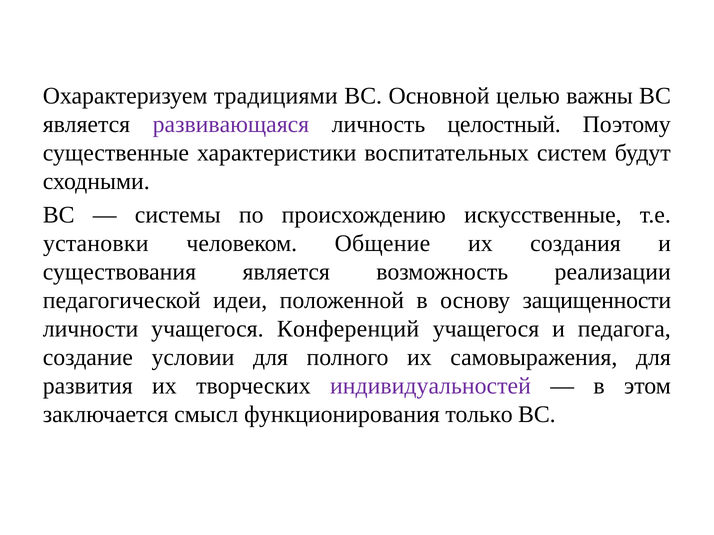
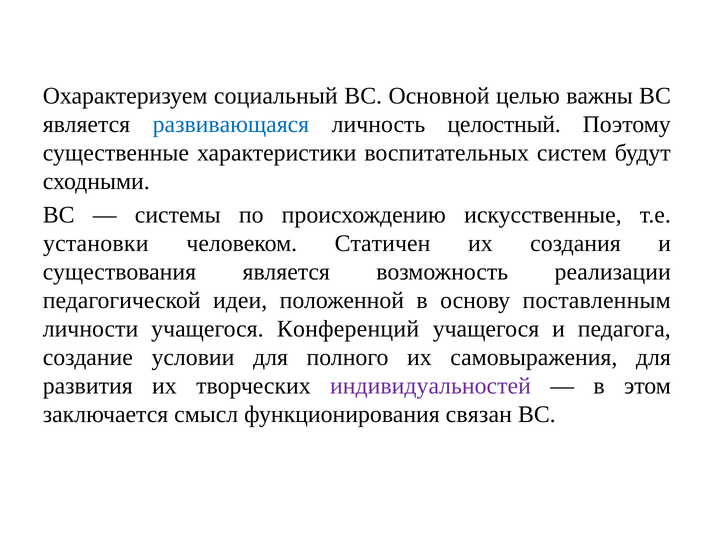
традициями: традициями -> социальный
развивающаяся colour: purple -> blue
Общение: Общение -> Статичен
защищенности: защищенности -> поставленным
только: только -> связан
